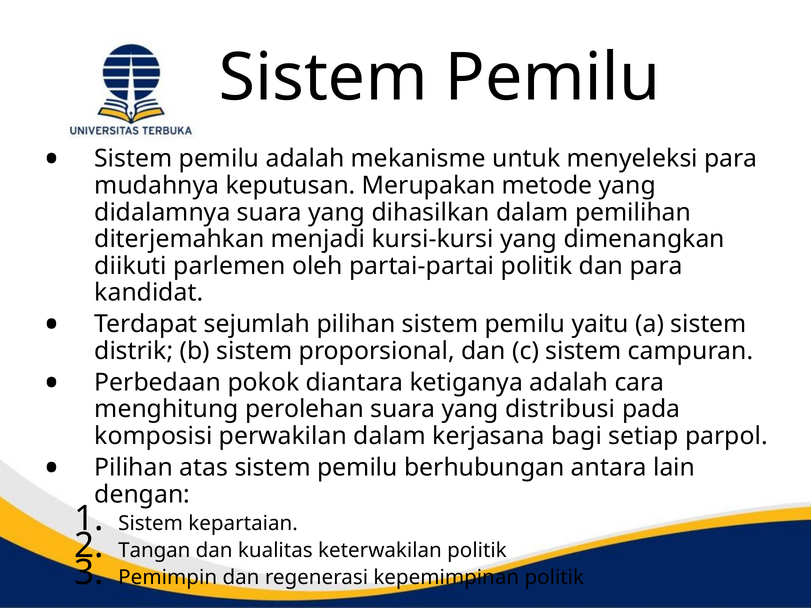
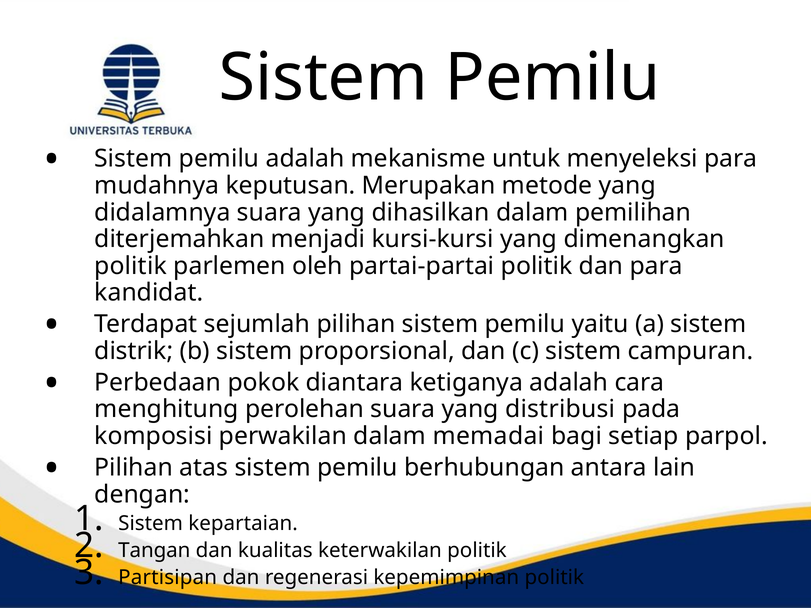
diikuti at (131, 266): diikuti -> politik
kerjasana: kerjasana -> memadai
Pemimpin: Pemimpin -> Partisipan
